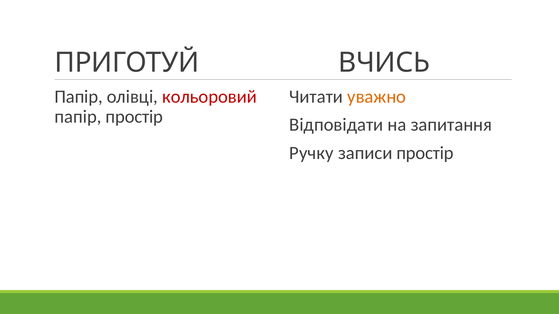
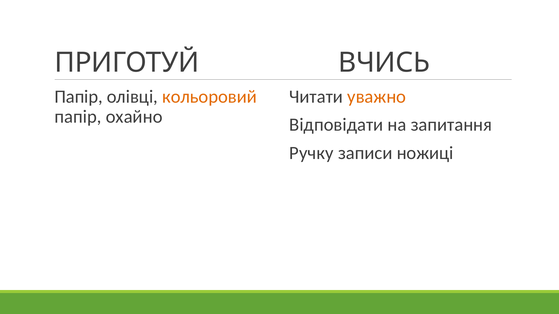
кольоровий colour: red -> orange
папір простір: простір -> охайно
записи простір: простір -> ножиці
